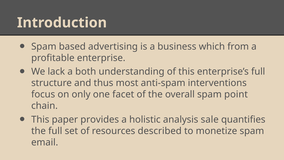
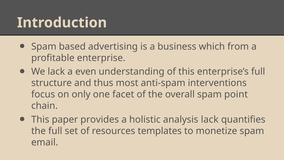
both: both -> even
analysis sale: sale -> lack
described: described -> templates
